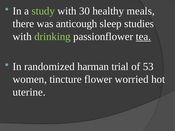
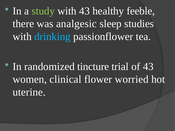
with 30: 30 -> 43
meals: meals -> feeble
anticough: anticough -> analgesic
drinking colour: light green -> light blue
tea underline: present -> none
harman: harman -> tincture
of 53: 53 -> 43
tincture: tincture -> clinical
